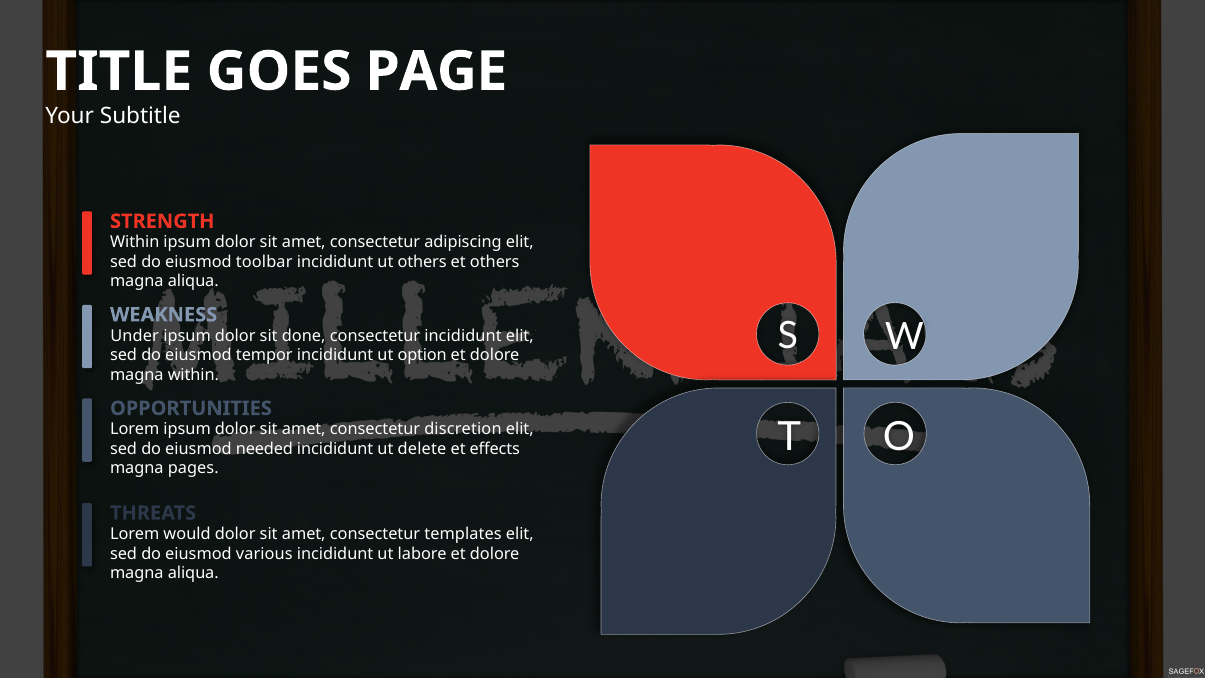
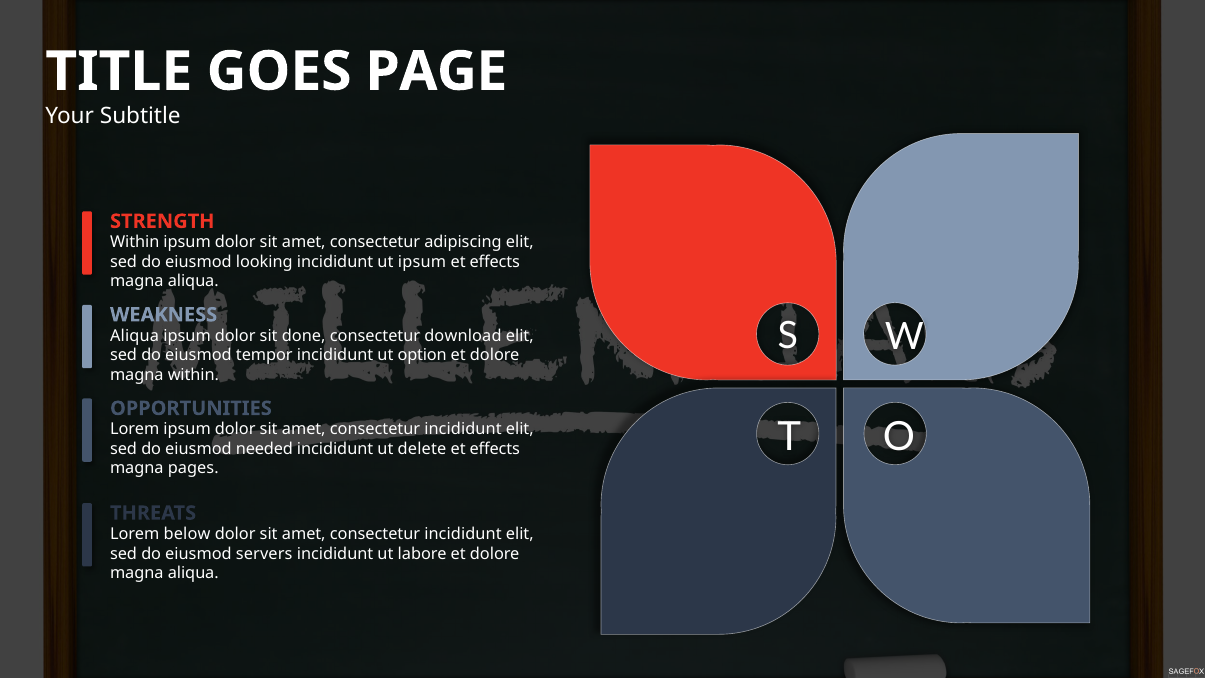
toolbar: toolbar -> looking
ut others: others -> ipsum
others at (495, 262): others -> effects
Under at (135, 336): Under -> Aliqua
consectetur incididunt: incididunt -> download
discretion at (463, 429): discretion -> incididunt
would: would -> below
templates at (463, 534): templates -> incididunt
various: various -> servers
